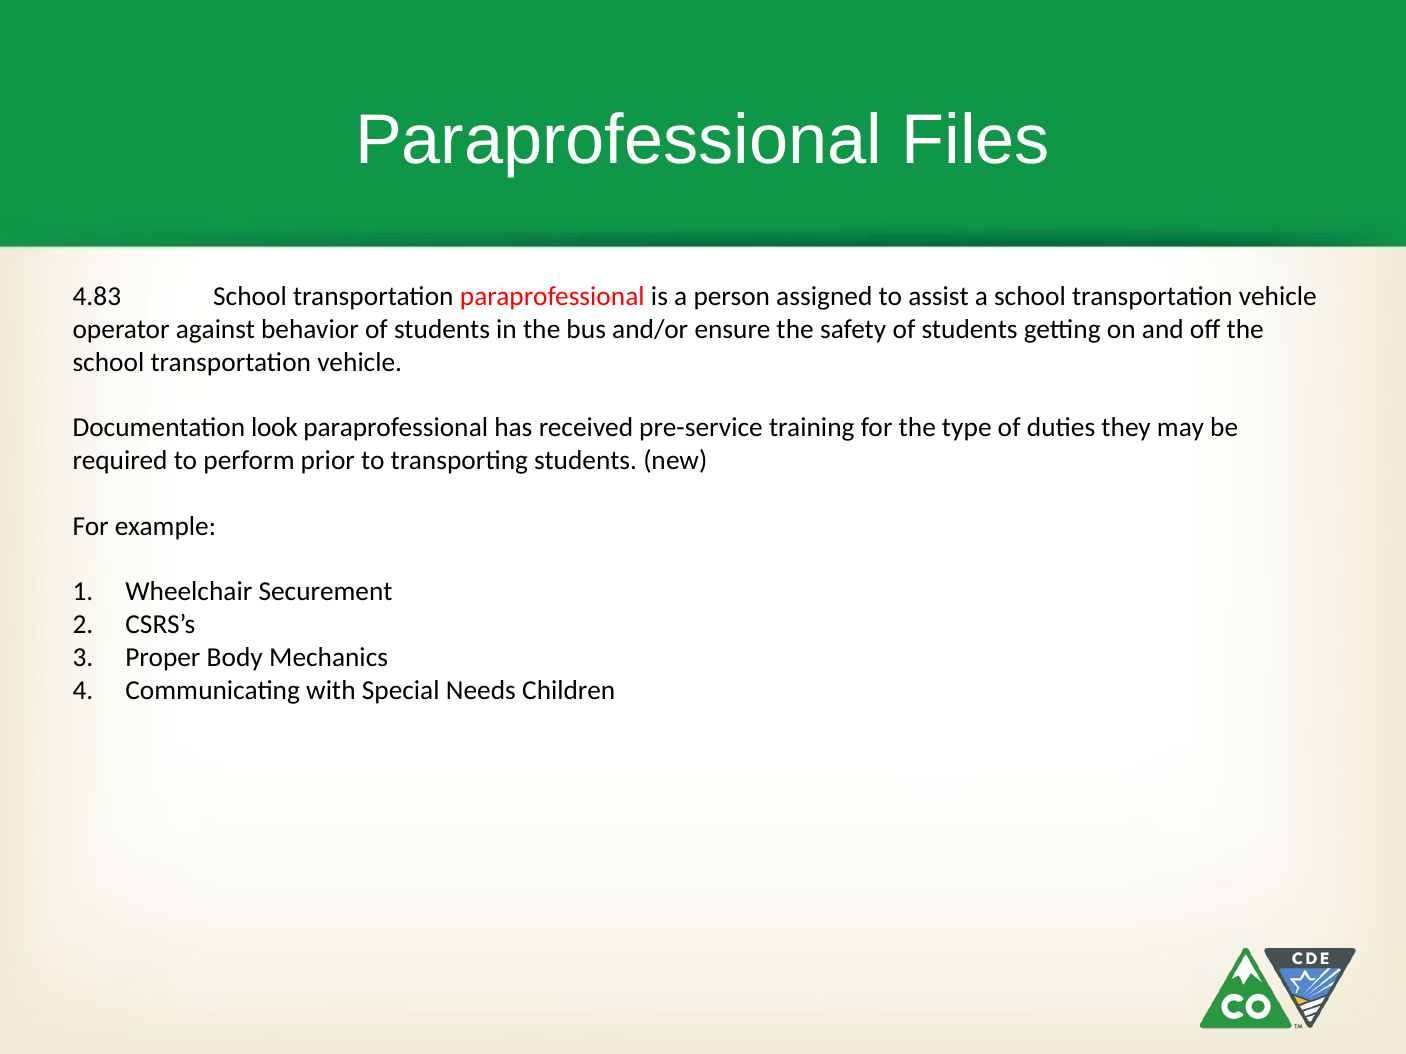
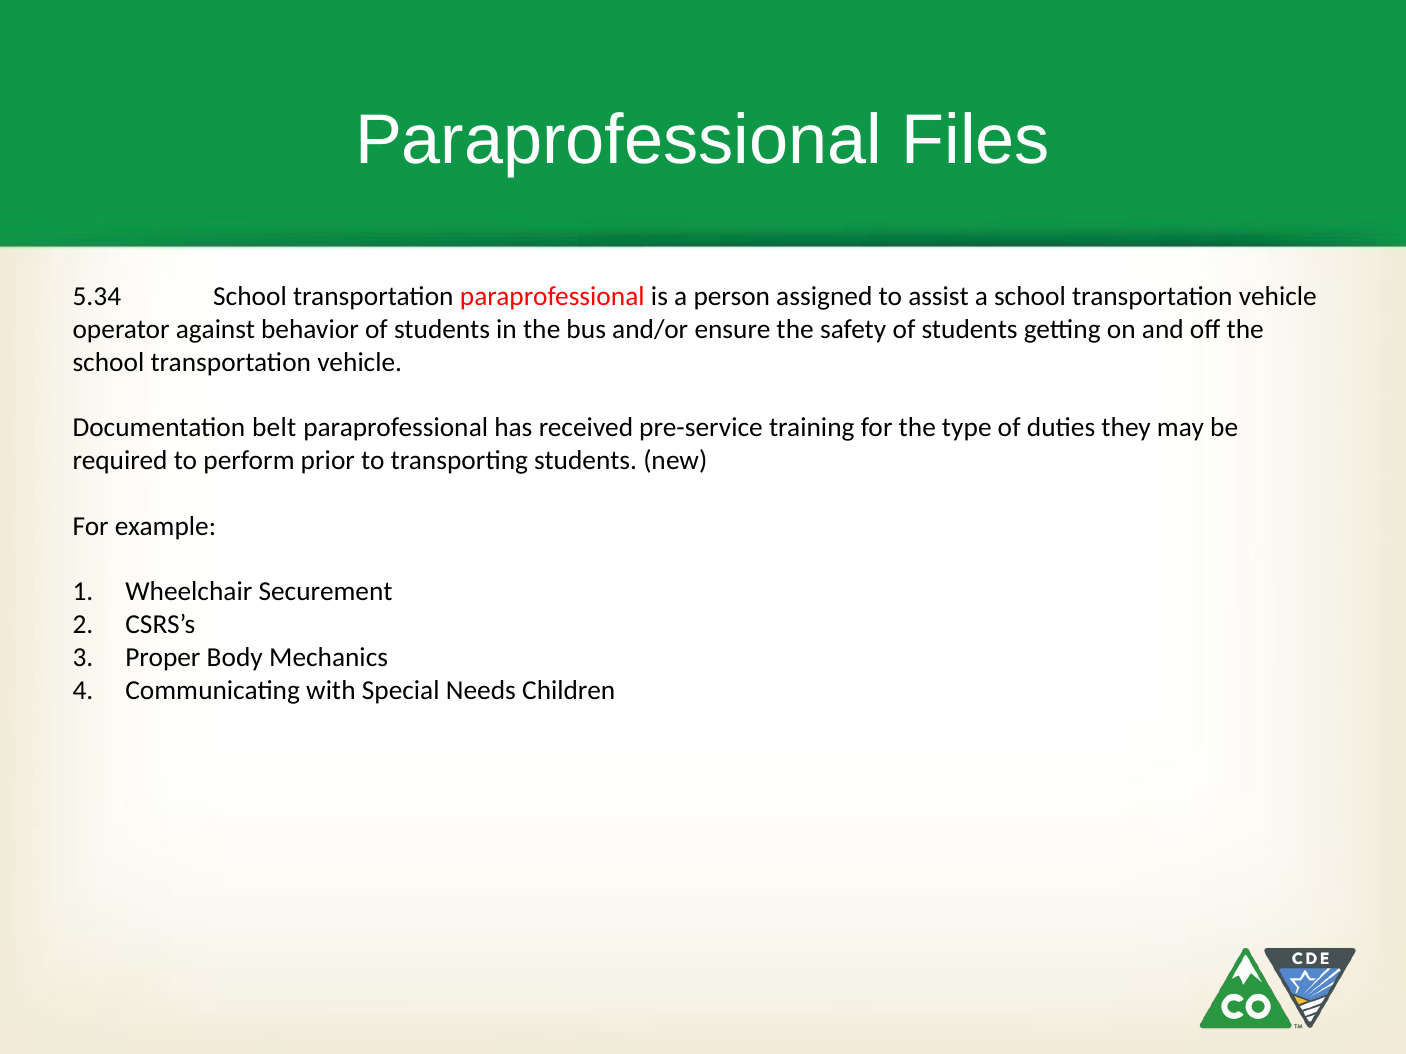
4.83: 4.83 -> 5.34
look: look -> belt
